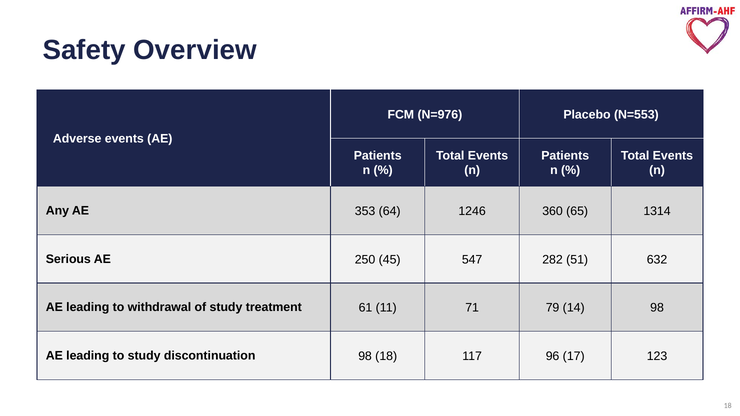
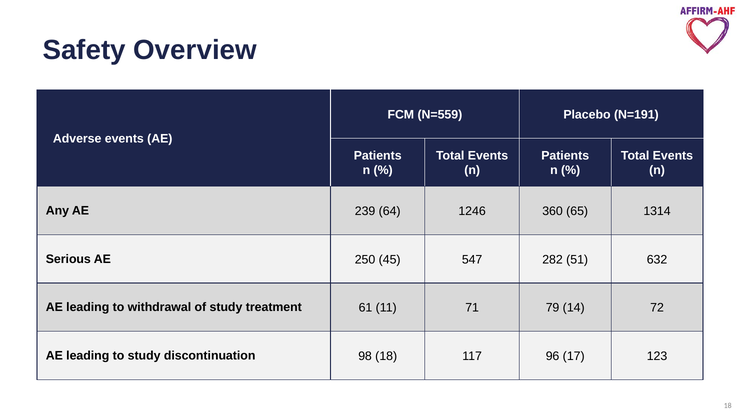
N=976: N=976 -> N=559
N=553: N=553 -> N=191
353: 353 -> 239
14 98: 98 -> 72
